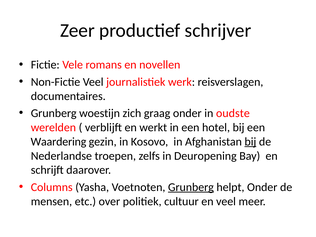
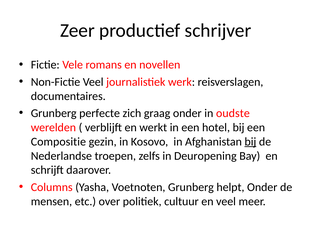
woestijn: woestijn -> perfecte
Waardering: Waardering -> Compositie
Grunberg at (191, 187) underline: present -> none
